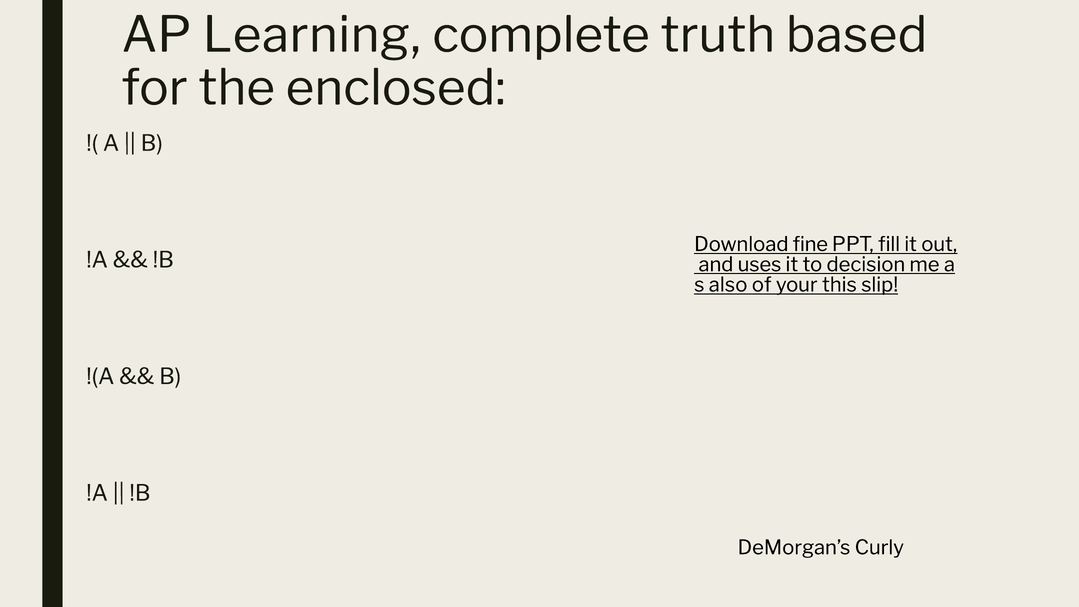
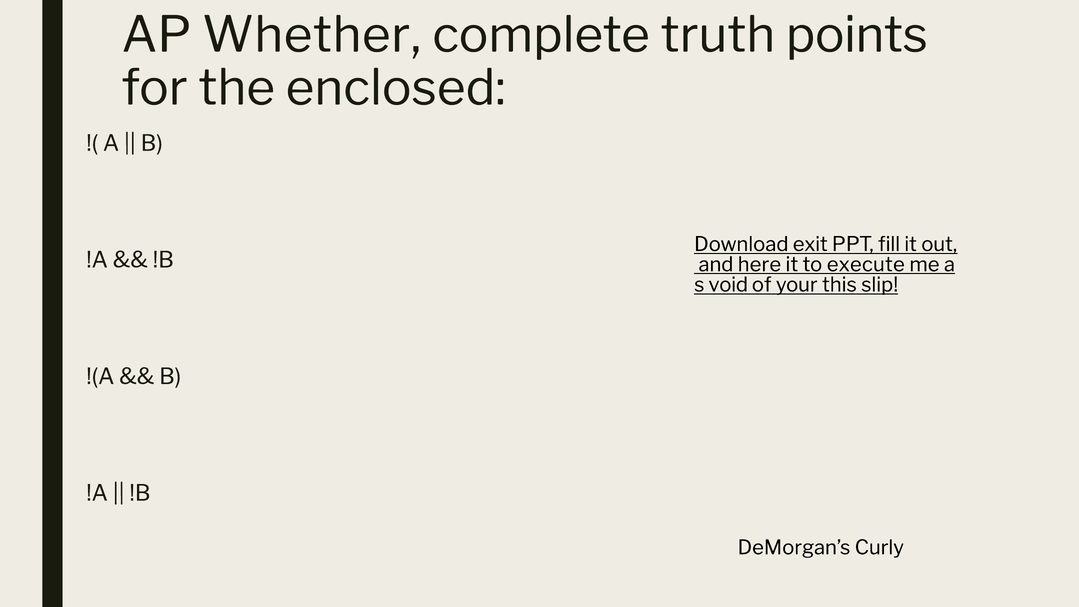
Learning: Learning -> Whether
based: based -> points
fine: fine -> exit
uses: uses -> here
decision: decision -> execute
also: also -> void
